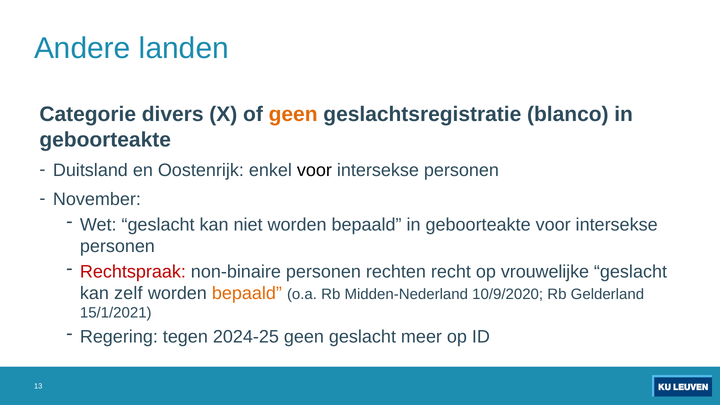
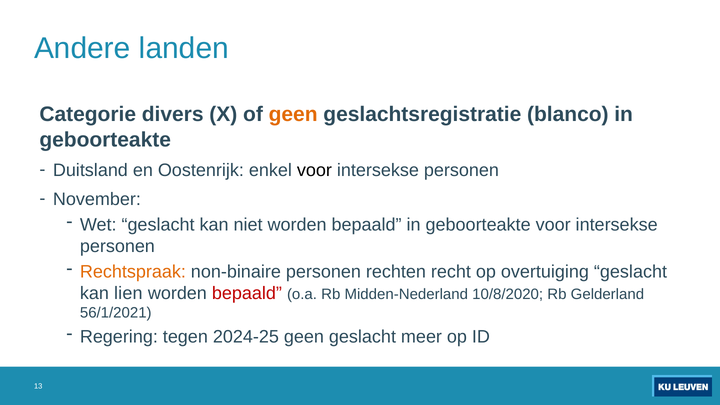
Rechtspraak colour: red -> orange
vrouwelijke: vrouwelijke -> overtuiging
zelf: zelf -> lien
bepaald at (247, 293) colour: orange -> red
10/9/2020: 10/9/2020 -> 10/8/2020
15/1/2021: 15/1/2021 -> 56/1/2021
